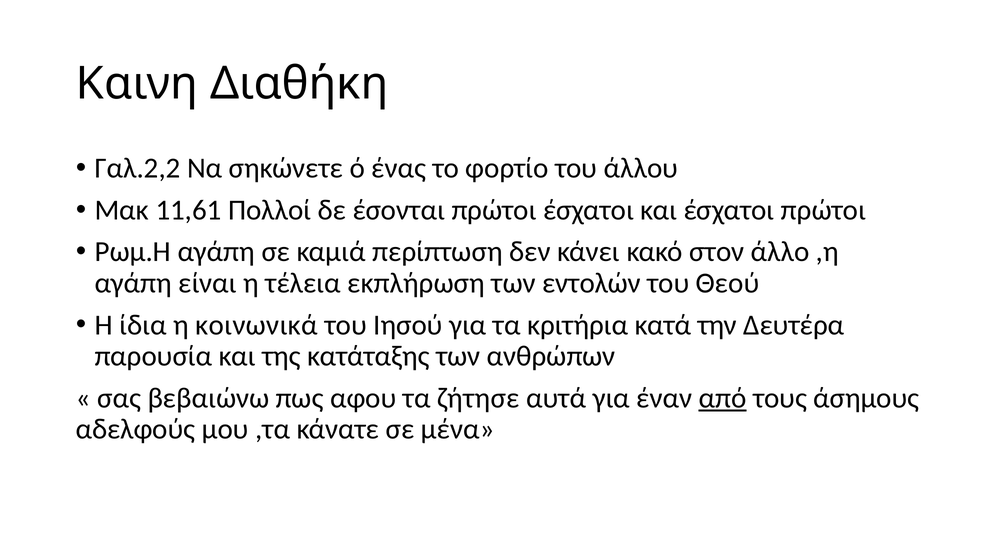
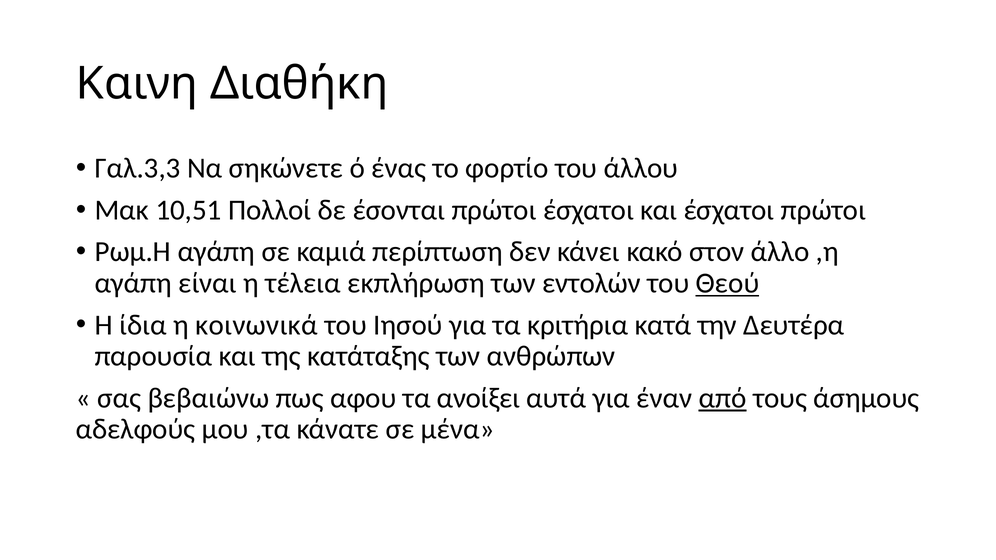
Γαλ.2,2: Γαλ.2,2 -> Γαλ.3,3
11,61: 11,61 -> 10,51
Θεού underline: none -> present
ζήτησε: ζήτησε -> ανοίξει
